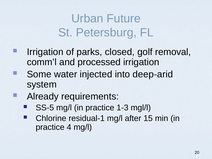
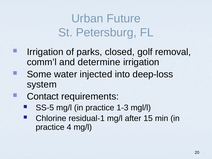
processed: processed -> determine
deep-arid: deep-arid -> deep-loss
Already: Already -> Contact
